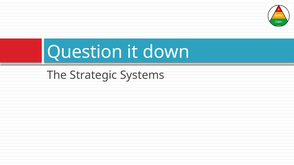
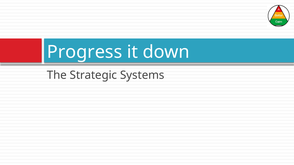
Question: Question -> Progress
